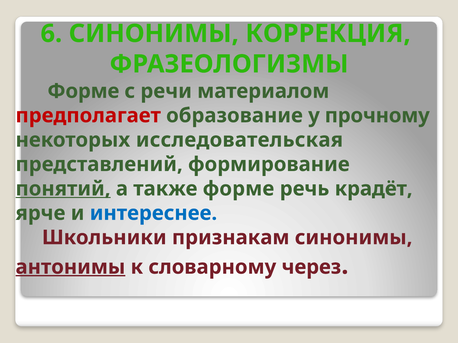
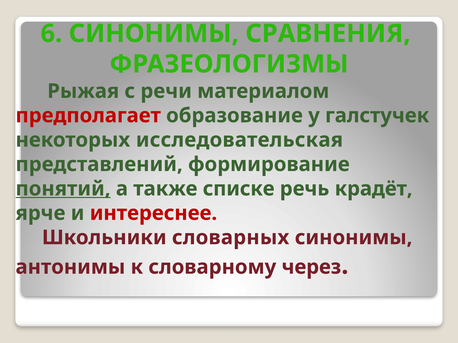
КОРРЕКЦИЯ: КОРРЕКЦИЯ -> СРАВНЕНИЯ
Форме at (83, 91): Форме -> Рыжая
прочному: прочному -> галстучек
также форме: форме -> списке
интереснее colour: blue -> red
признакам: признакам -> словарных
антонимы underline: present -> none
